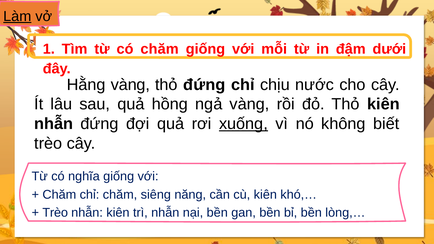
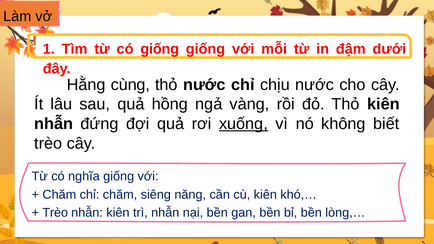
Làm underline: present -> none
có chăm: chăm -> giống
Hằng vàng: vàng -> cùng
thỏ đứng: đứng -> nước
